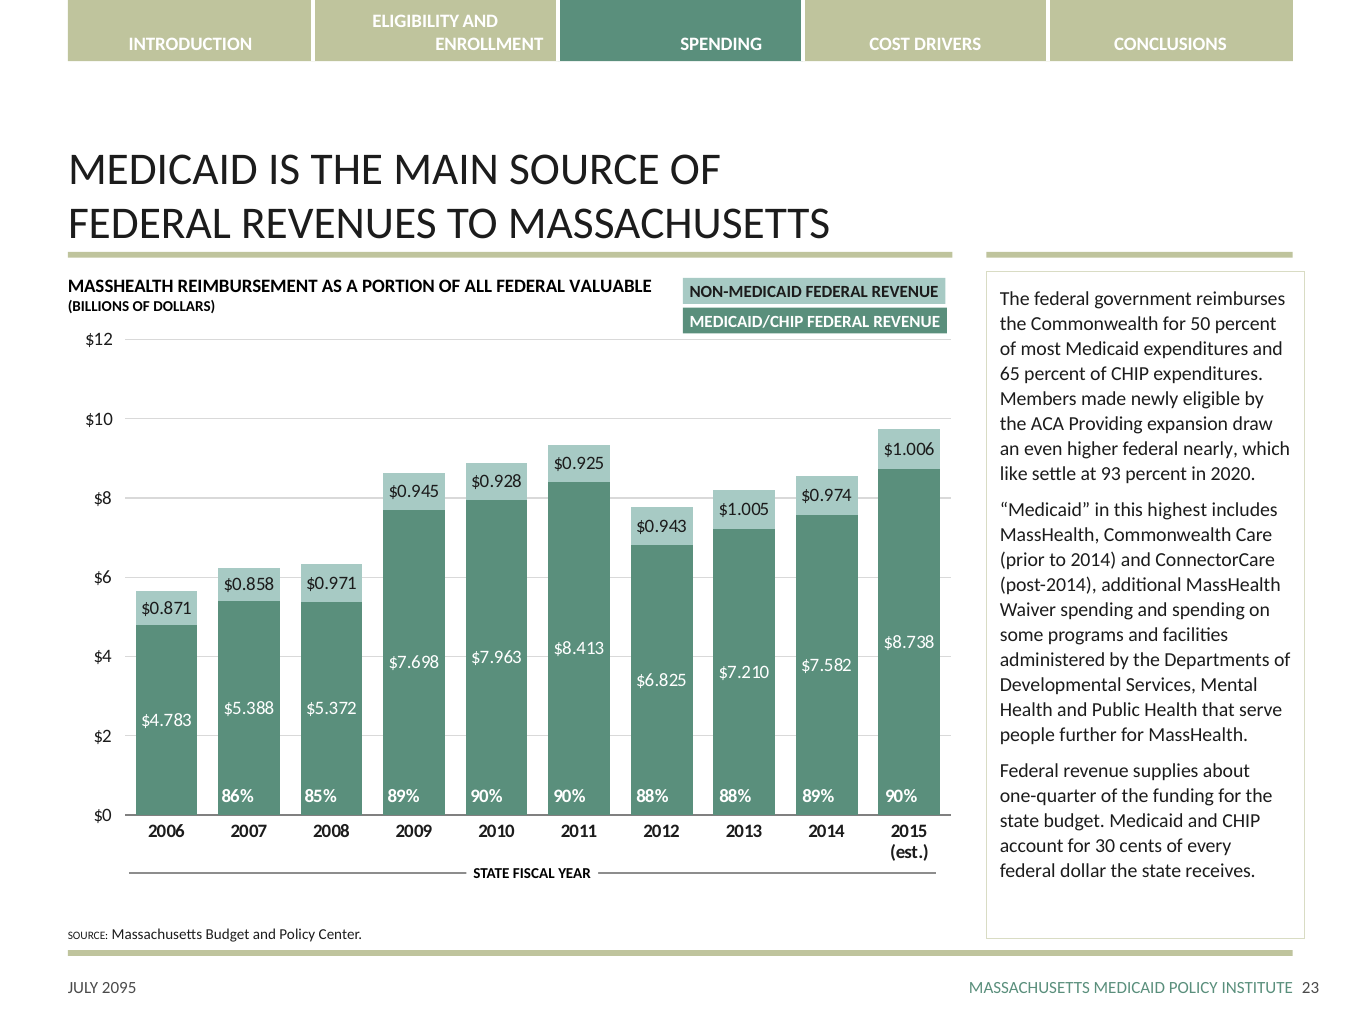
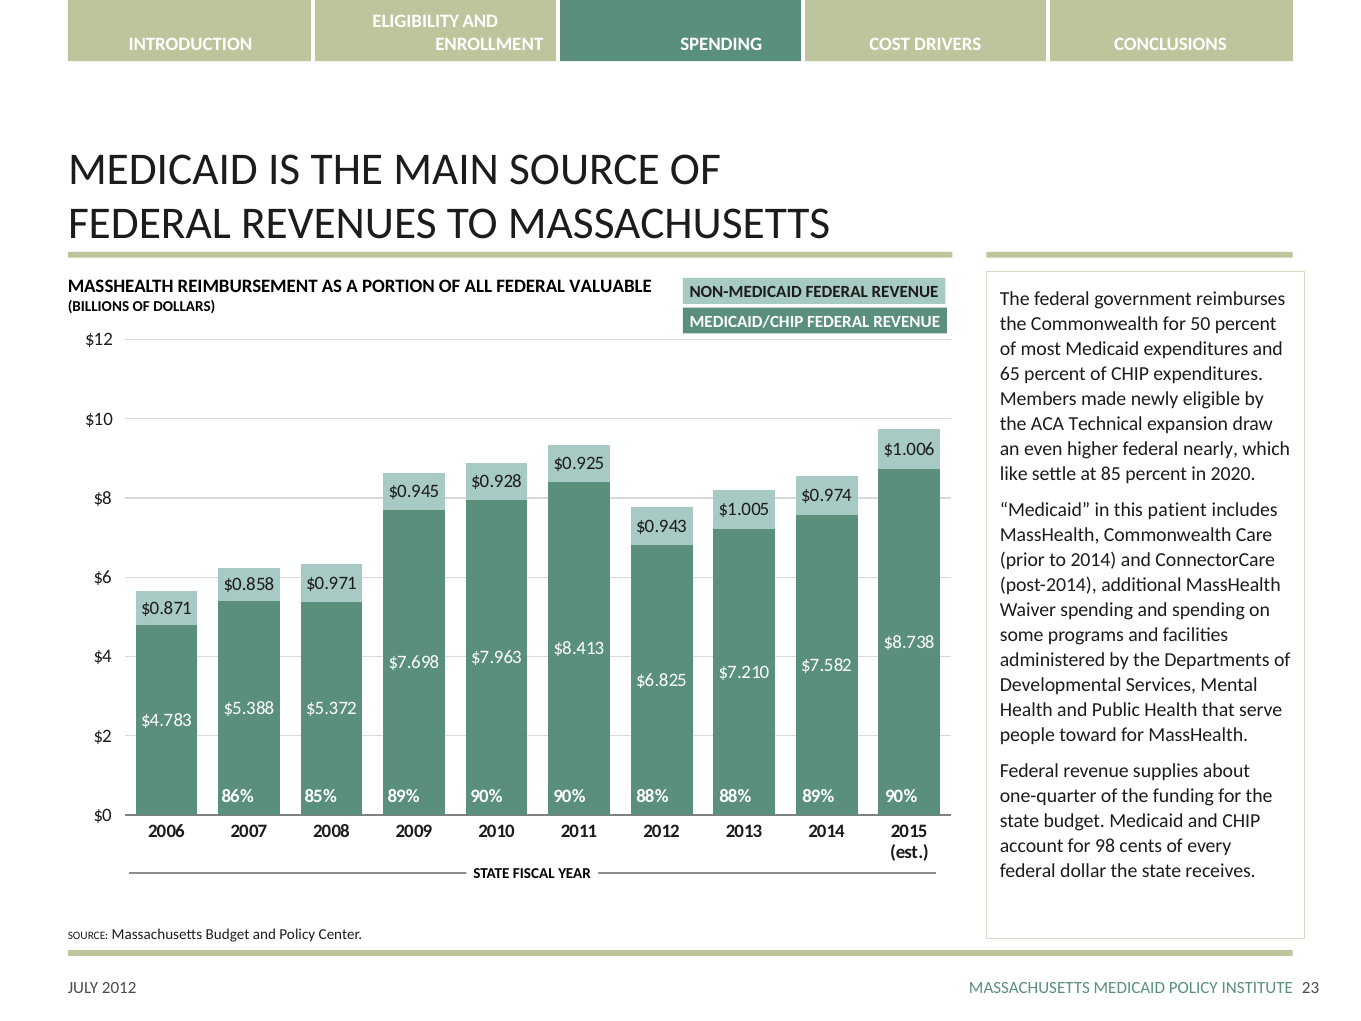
Providing: Providing -> Technical
93: 93 -> 85
highest: highest -> patient
further: further -> toward
30: 30 -> 98
2095 at (119, 988): 2095 -> 2012
